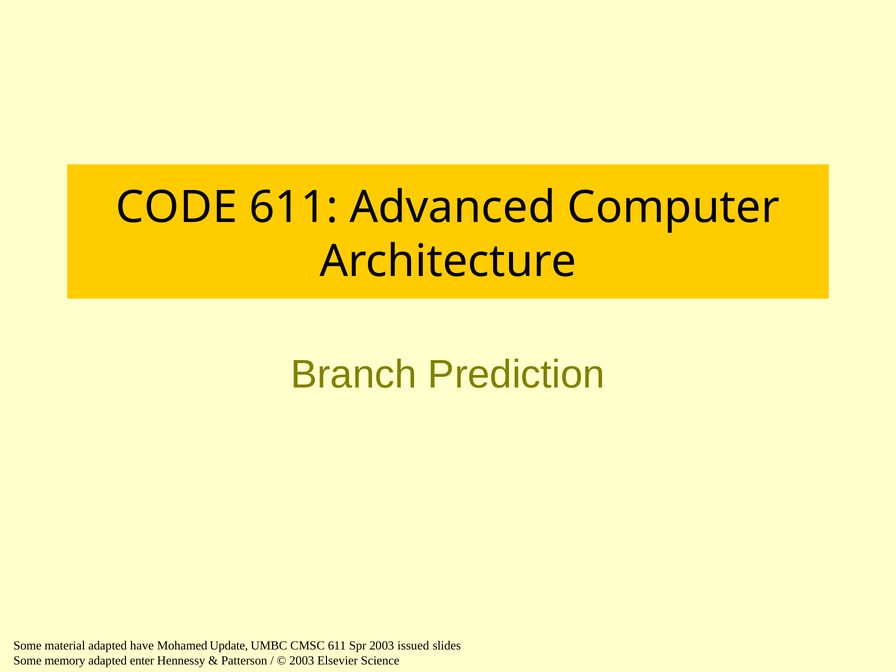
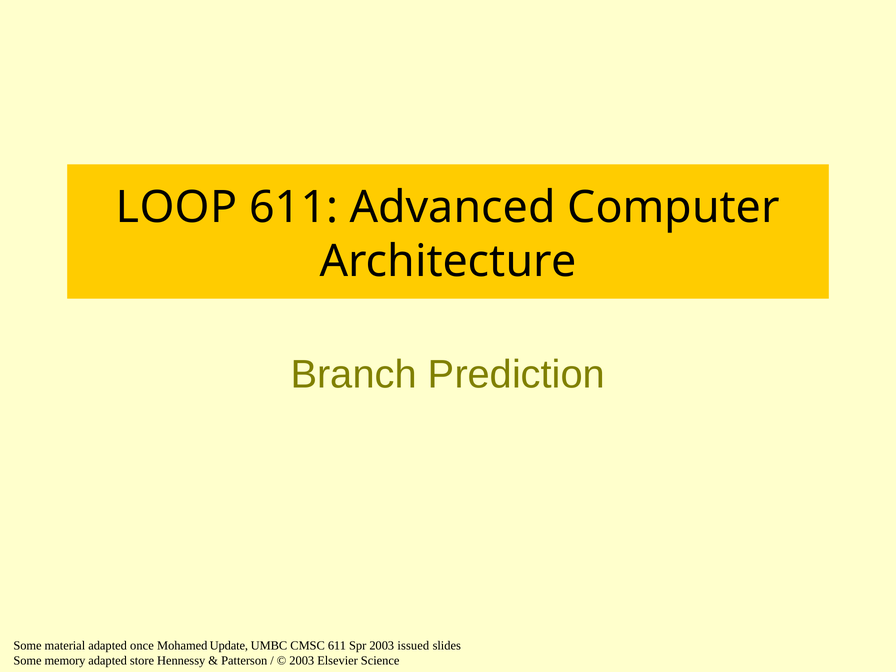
CODE: CODE -> LOOP
have: have -> once
enter: enter -> store
